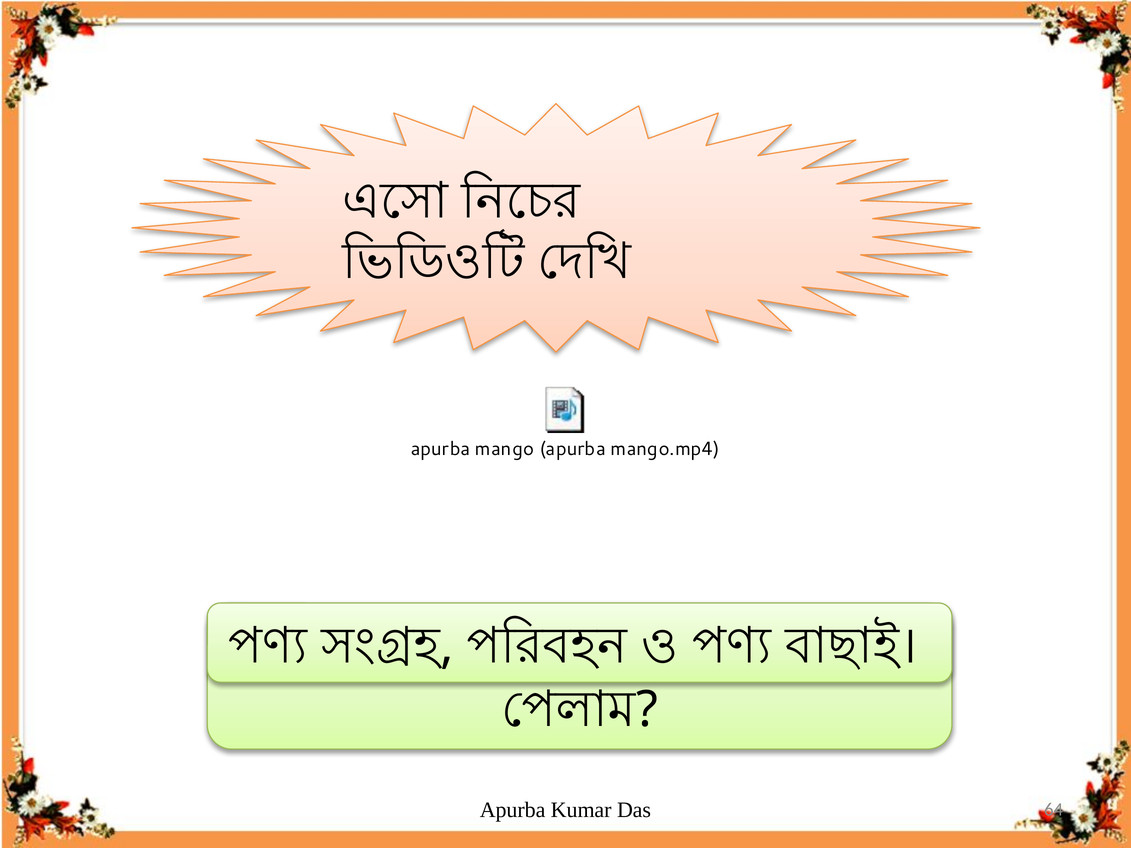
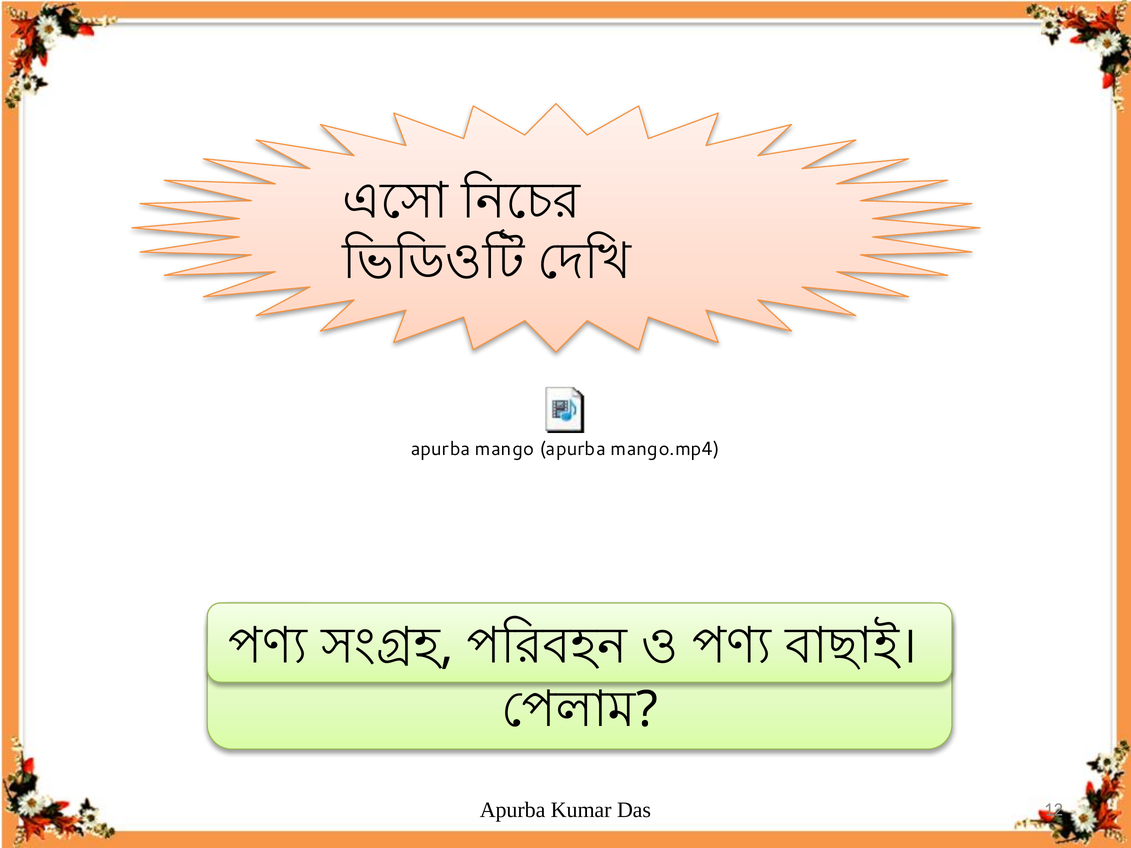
64: 64 -> 12
